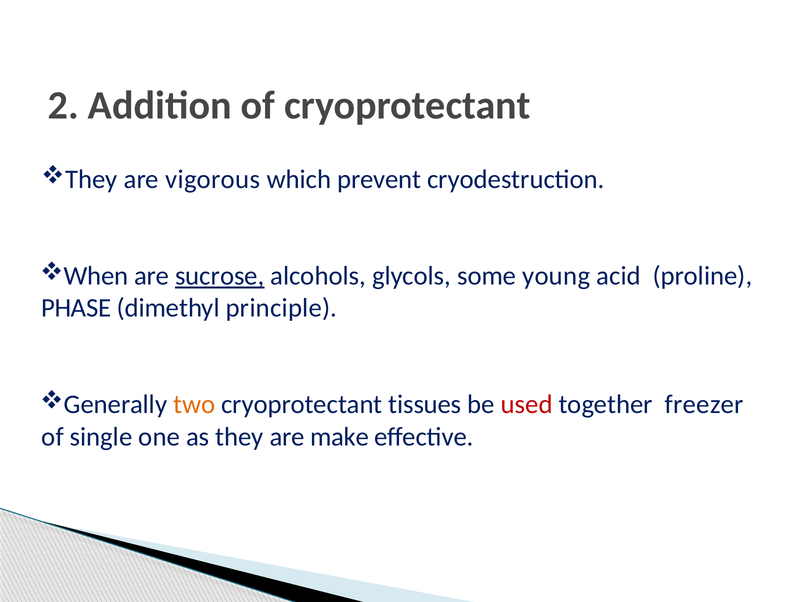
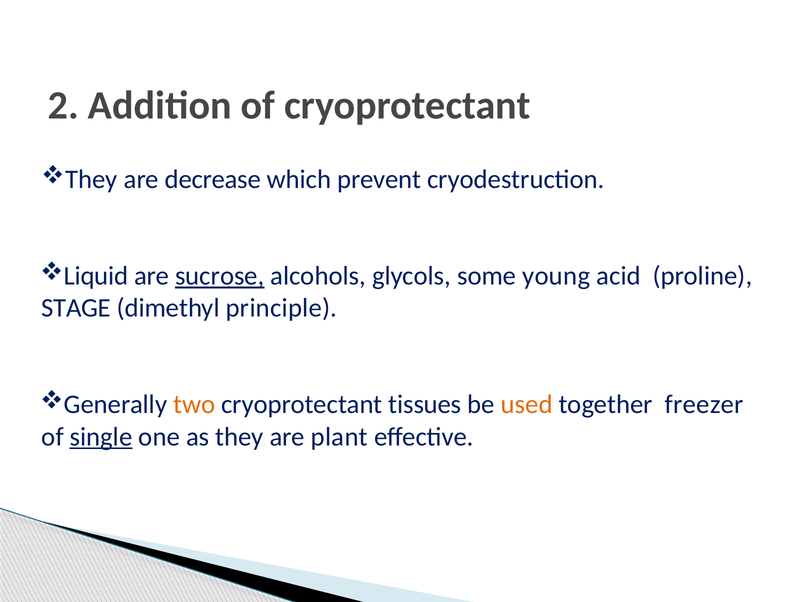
vigorous: vigorous -> decrease
When: When -> Liquid
PHASE: PHASE -> STAGE
used colour: red -> orange
single underline: none -> present
make: make -> plant
